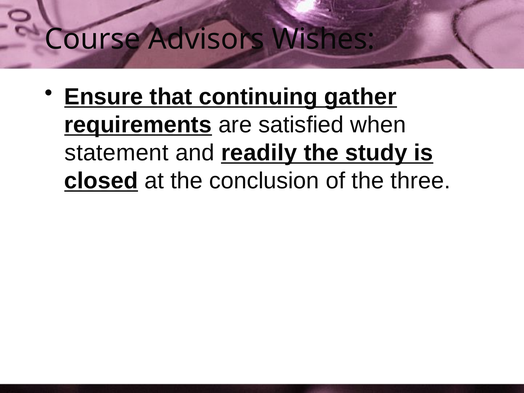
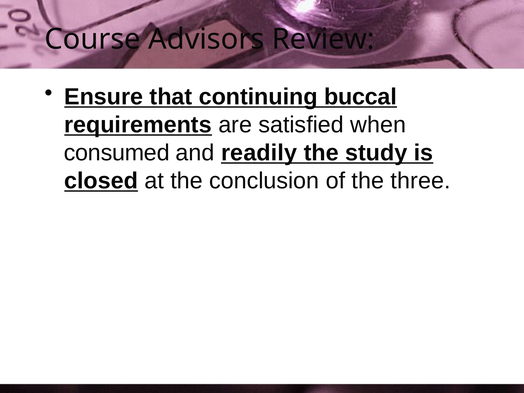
Wishes: Wishes -> Review
gather: gather -> buccal
statement: statement -> consumed
